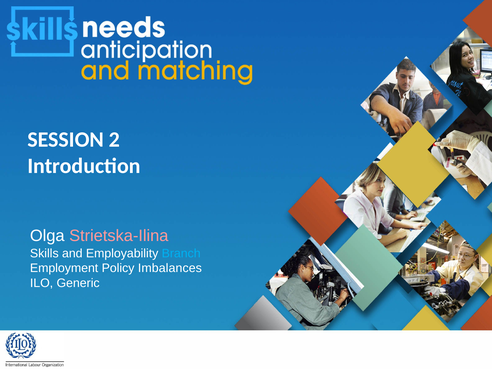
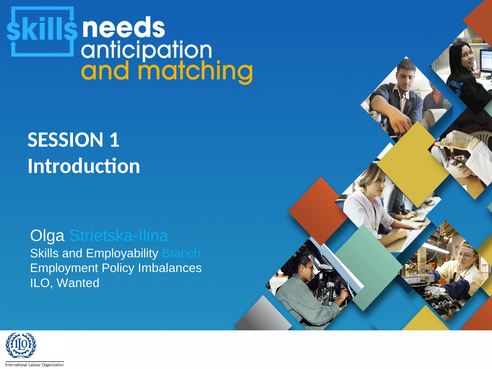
2: 2 -> 1
Strietska-Ilina colour: pink -> light blue
Generic: Generic -> Wanted
